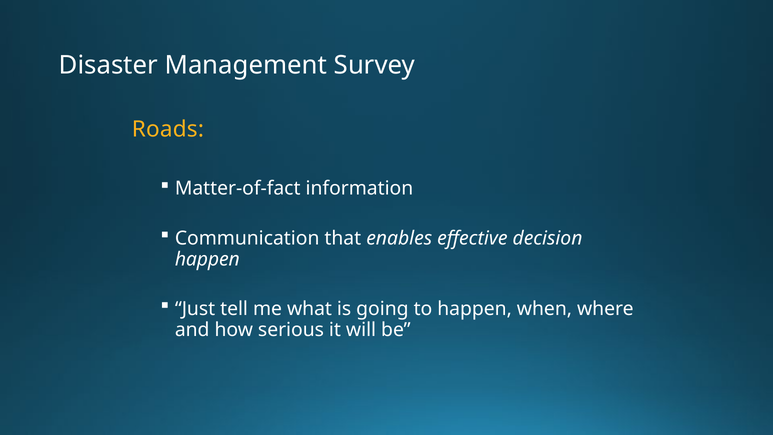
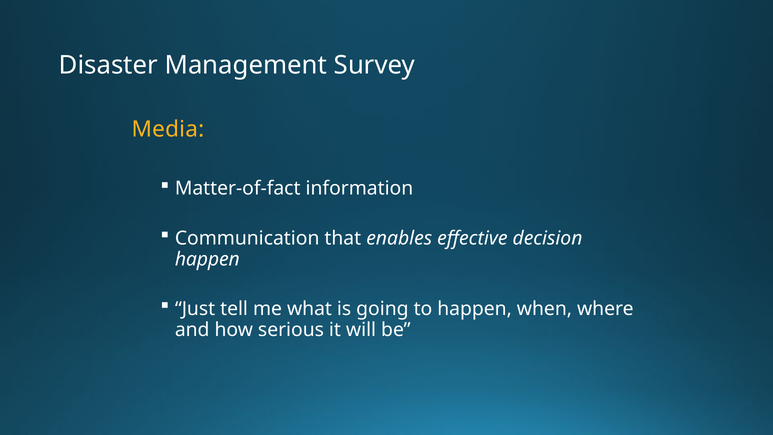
Roads: Roads -> Media
